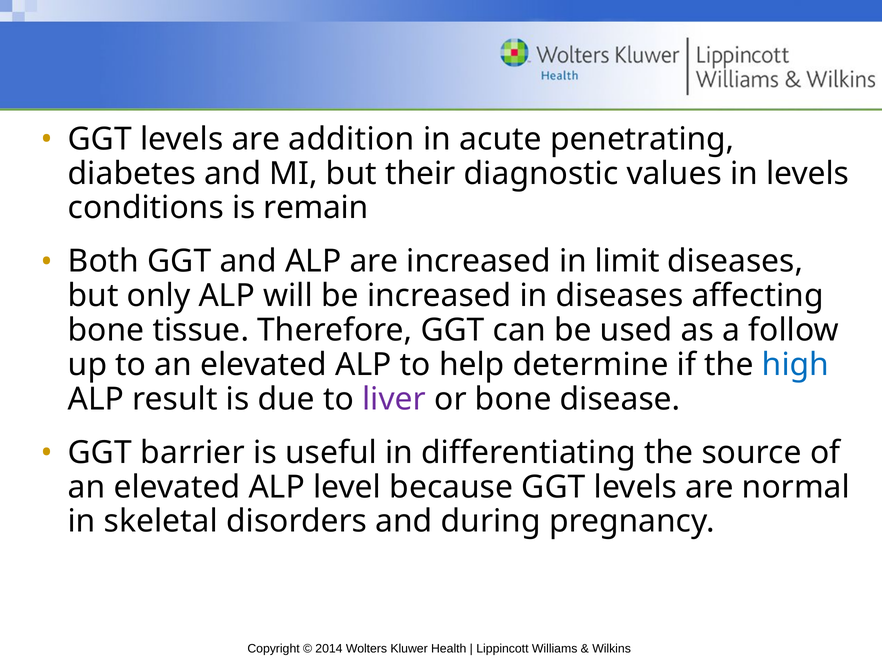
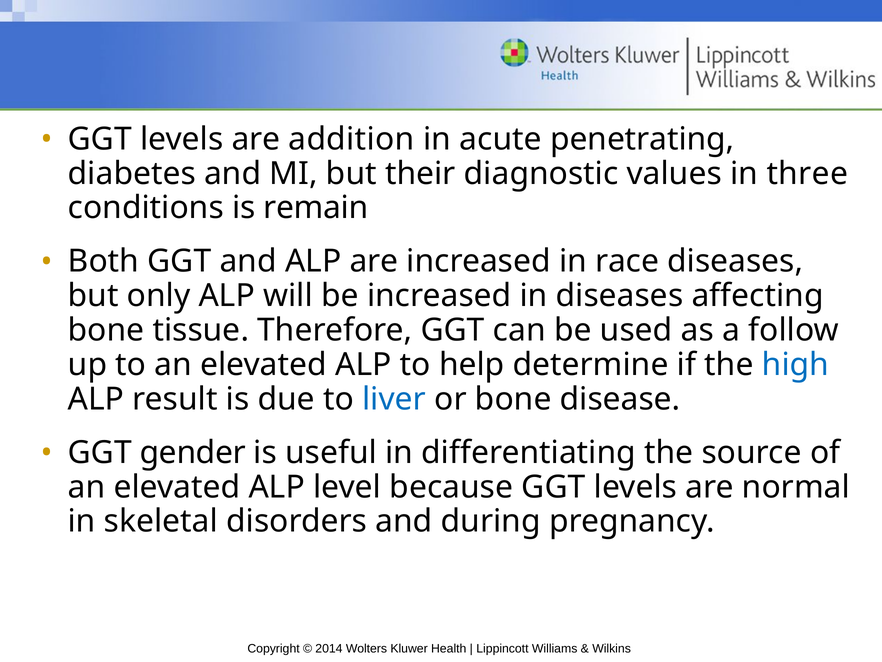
in levels: levels -> three
limit: limit -> race
liver colour: purple -> blue
barrier: barrier -> gender
